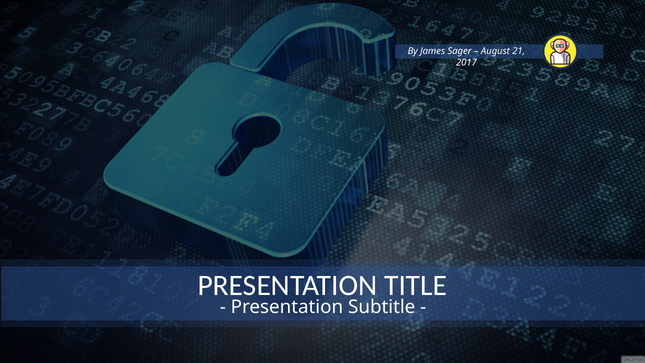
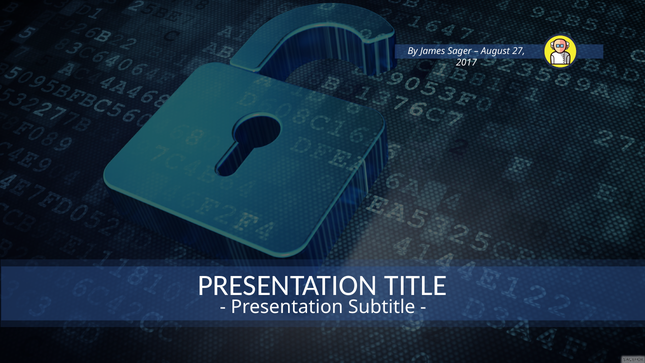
21: 21 -> 27
